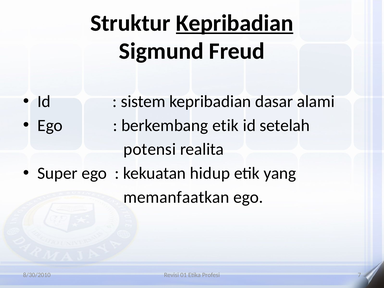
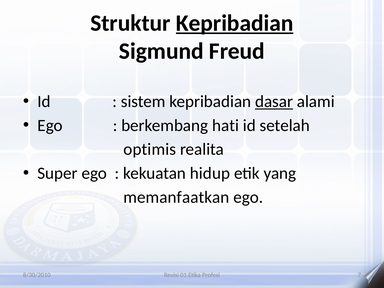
dasar underline: none -> present
berkembang etik: etik -> hati
potensi: potensi -> optimis
